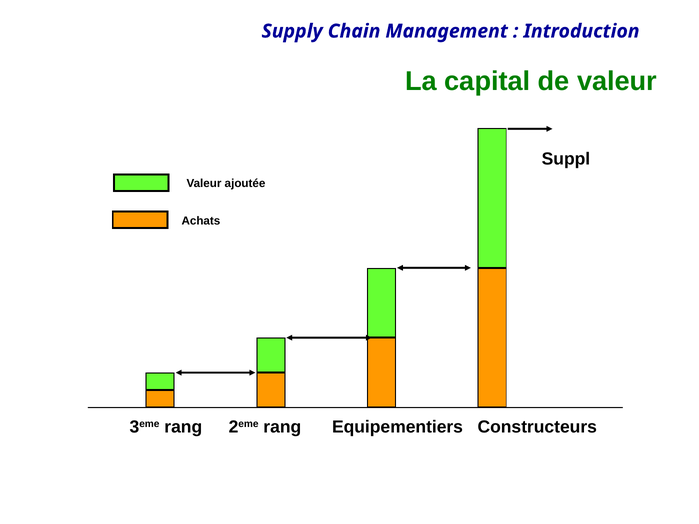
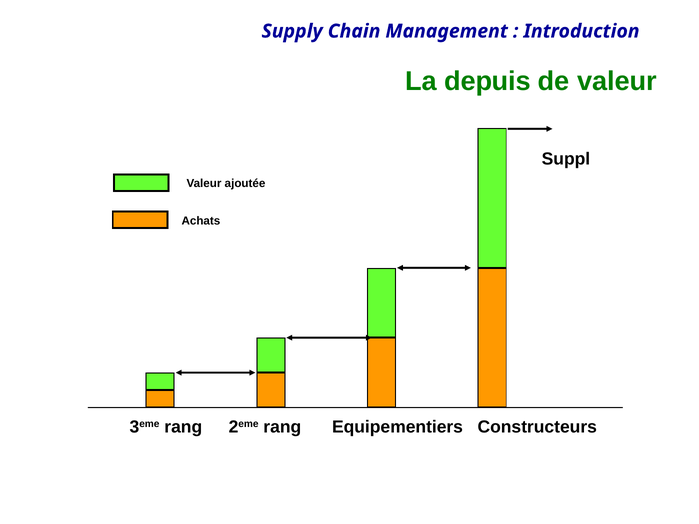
capital: capital -> depuis
